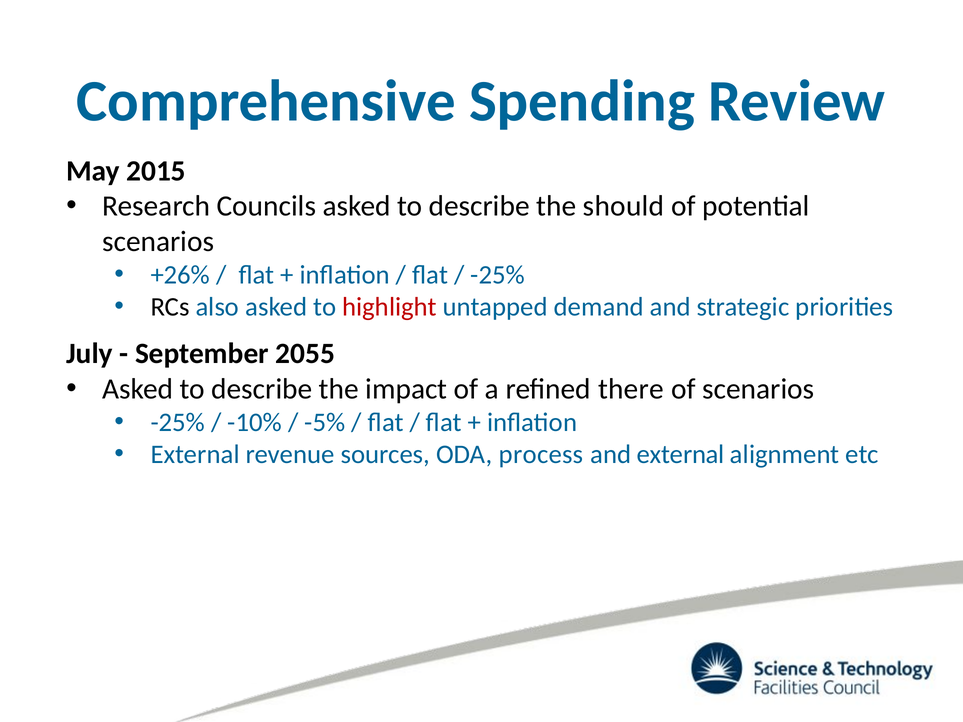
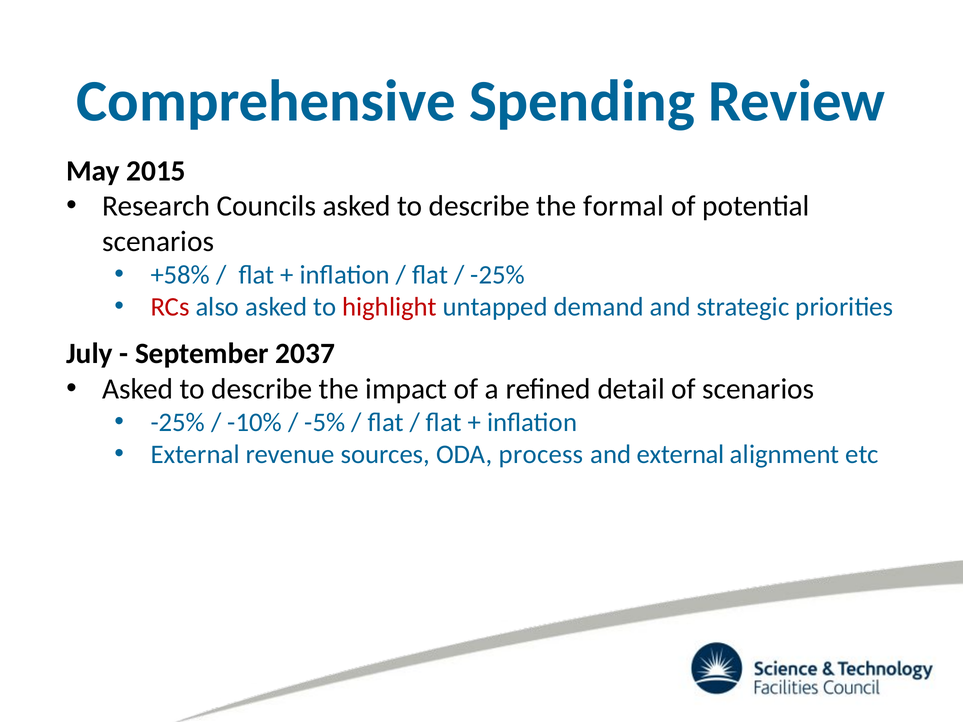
should: should -> formal
+26%: +26% -> +58%
RCs colour: black -> red
2055: 2055 -> 2037
there: there -> detail
